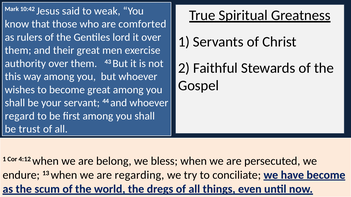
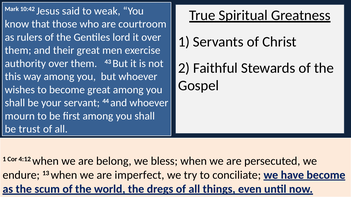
comforted: comforted -> courtroom
regard: regard -> mourn
regarding: regarding -> imperfect
